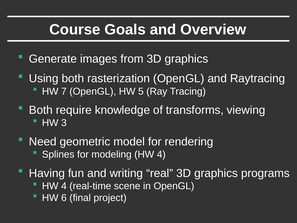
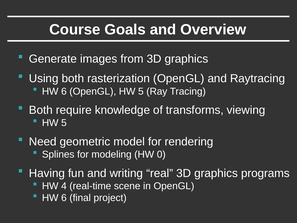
7 at (64, 91): 7 -> 6
3 at (64, 123): 3 -> 5
modeling HW 4: 4 -> 0
